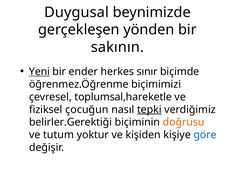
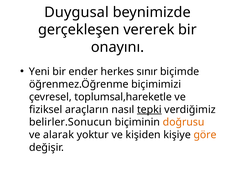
yönden: yönden -> vererek
sakının: sakının -> onayını
Yeni underline: present -> none
çocuğun: çocuğun -> araçların
belirler.Gerektiği: belirler.Gerektiği -> belirler.Sonucun
tutum: tutum -> alarak
göre colour: blue -> orange
